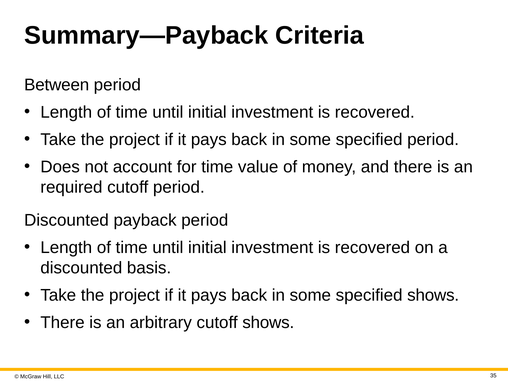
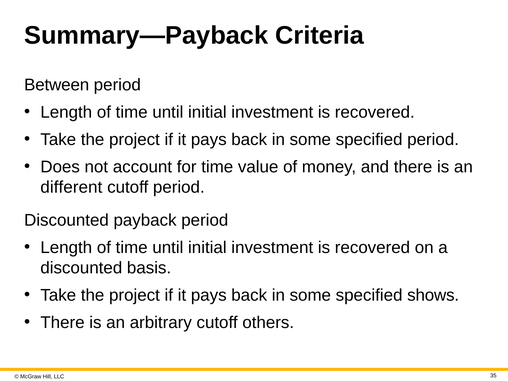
required: required -> different
cutoff shows: shows -> others
